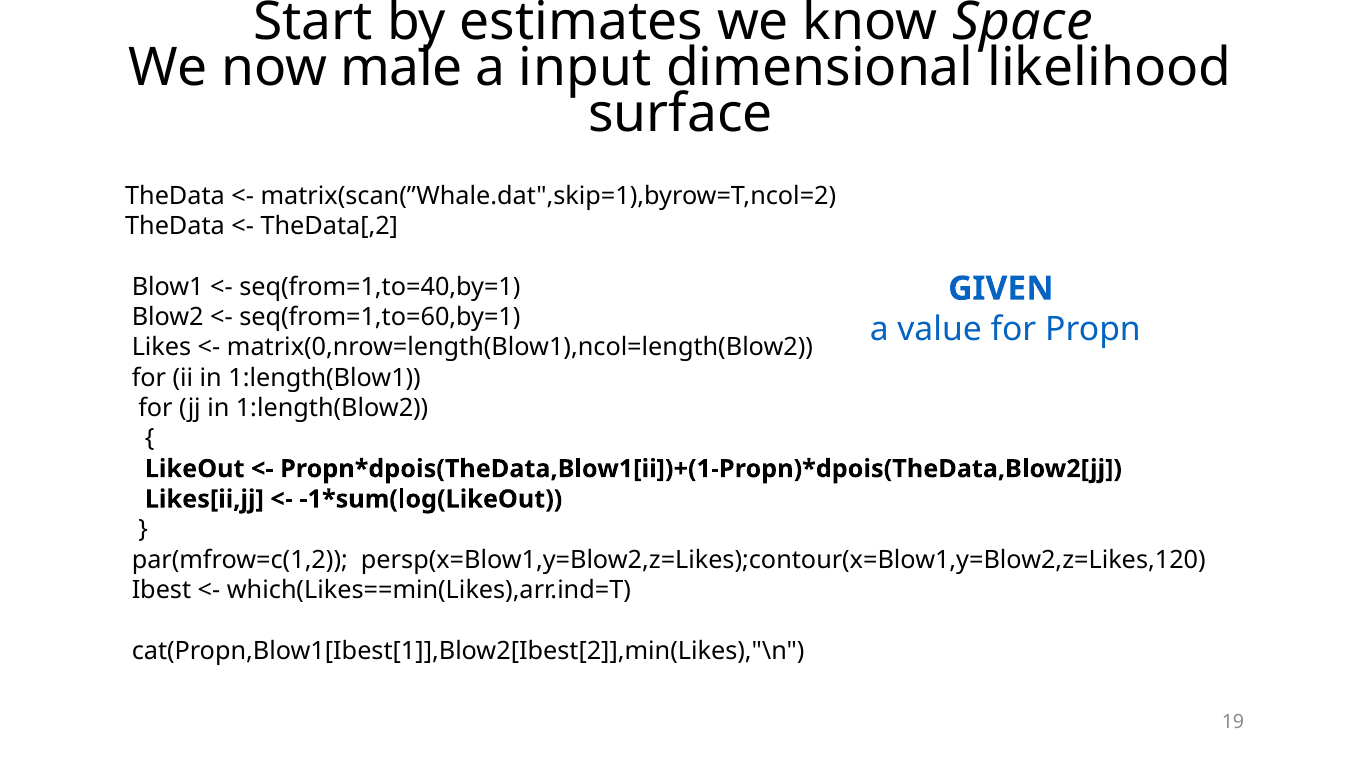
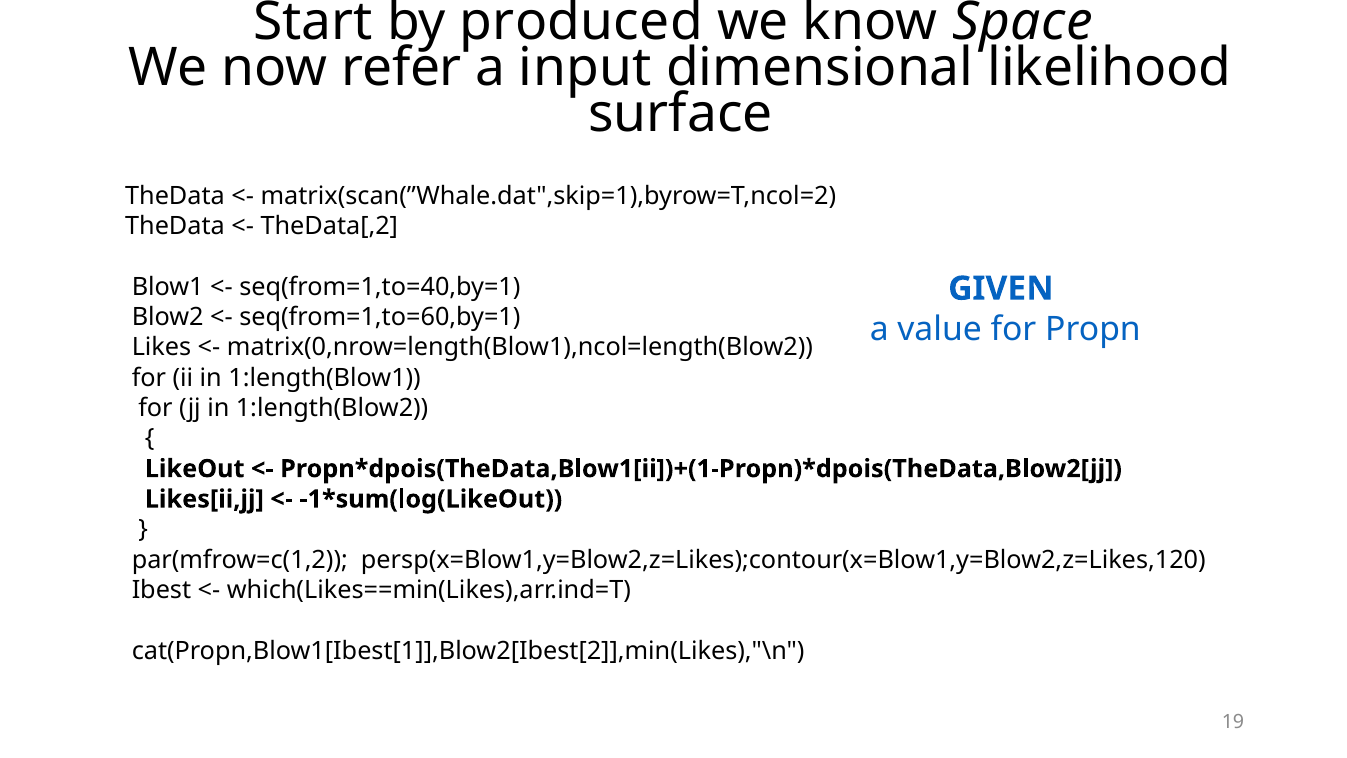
estimates: estimates -> produced
male: male -> refer
